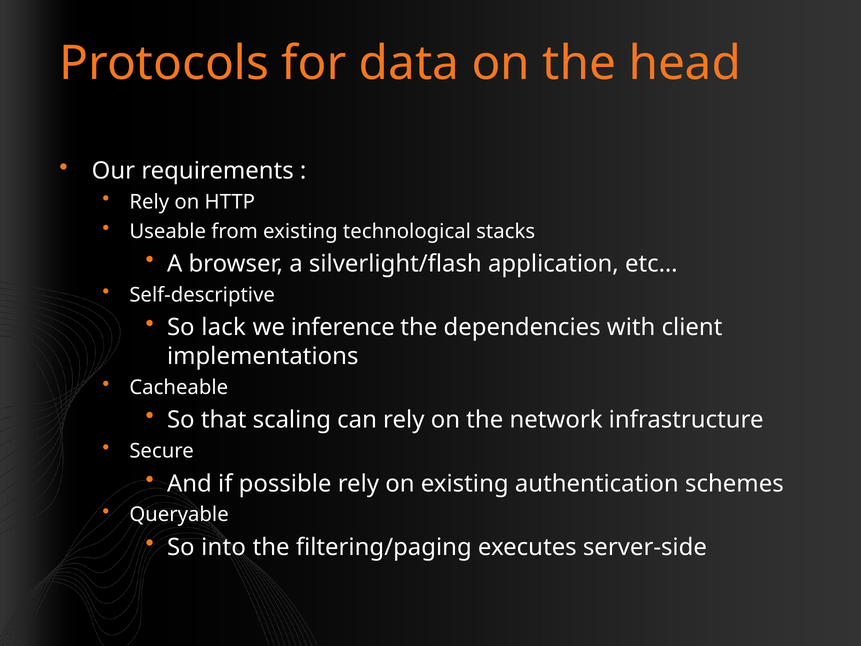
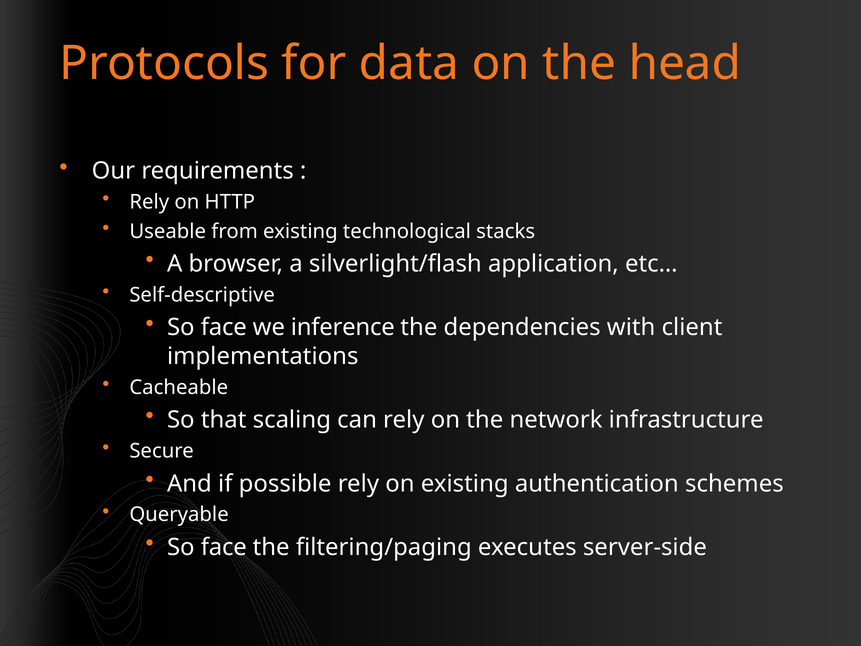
lack at (224, 327): lack -> face
into at (224, 547): into -> face
